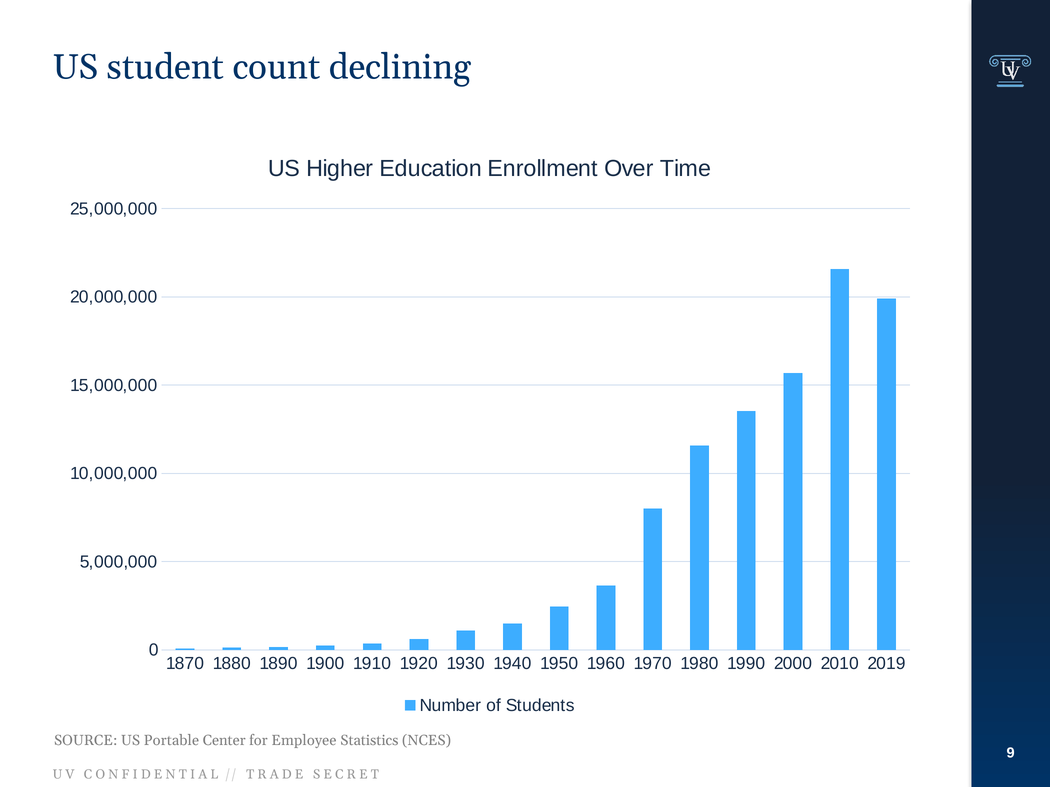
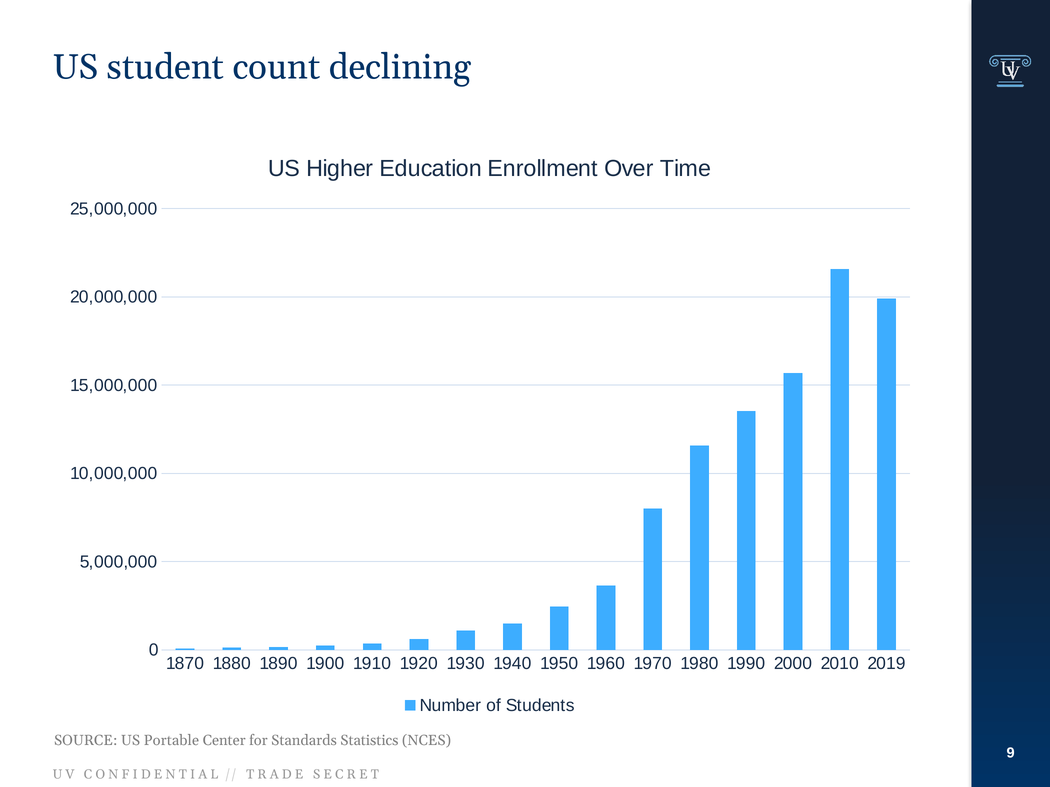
Employee: Employee -> Standards
